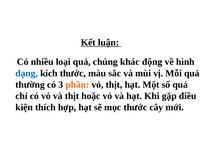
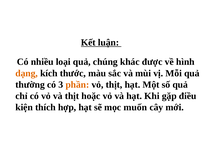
động: động -> được
dạng colour: blue -> orange
mọc thước: thước -> muốn
